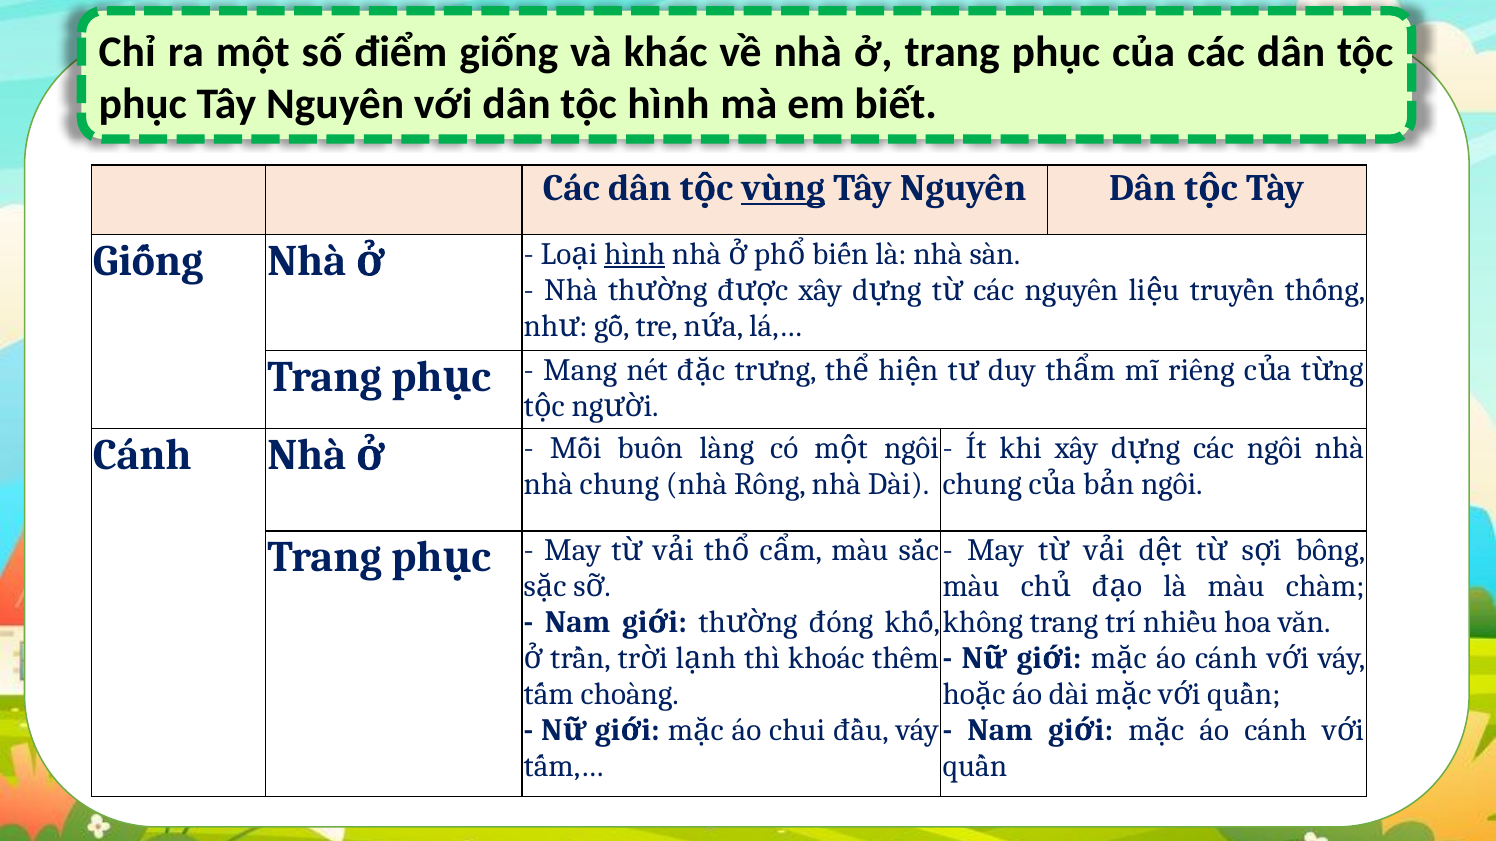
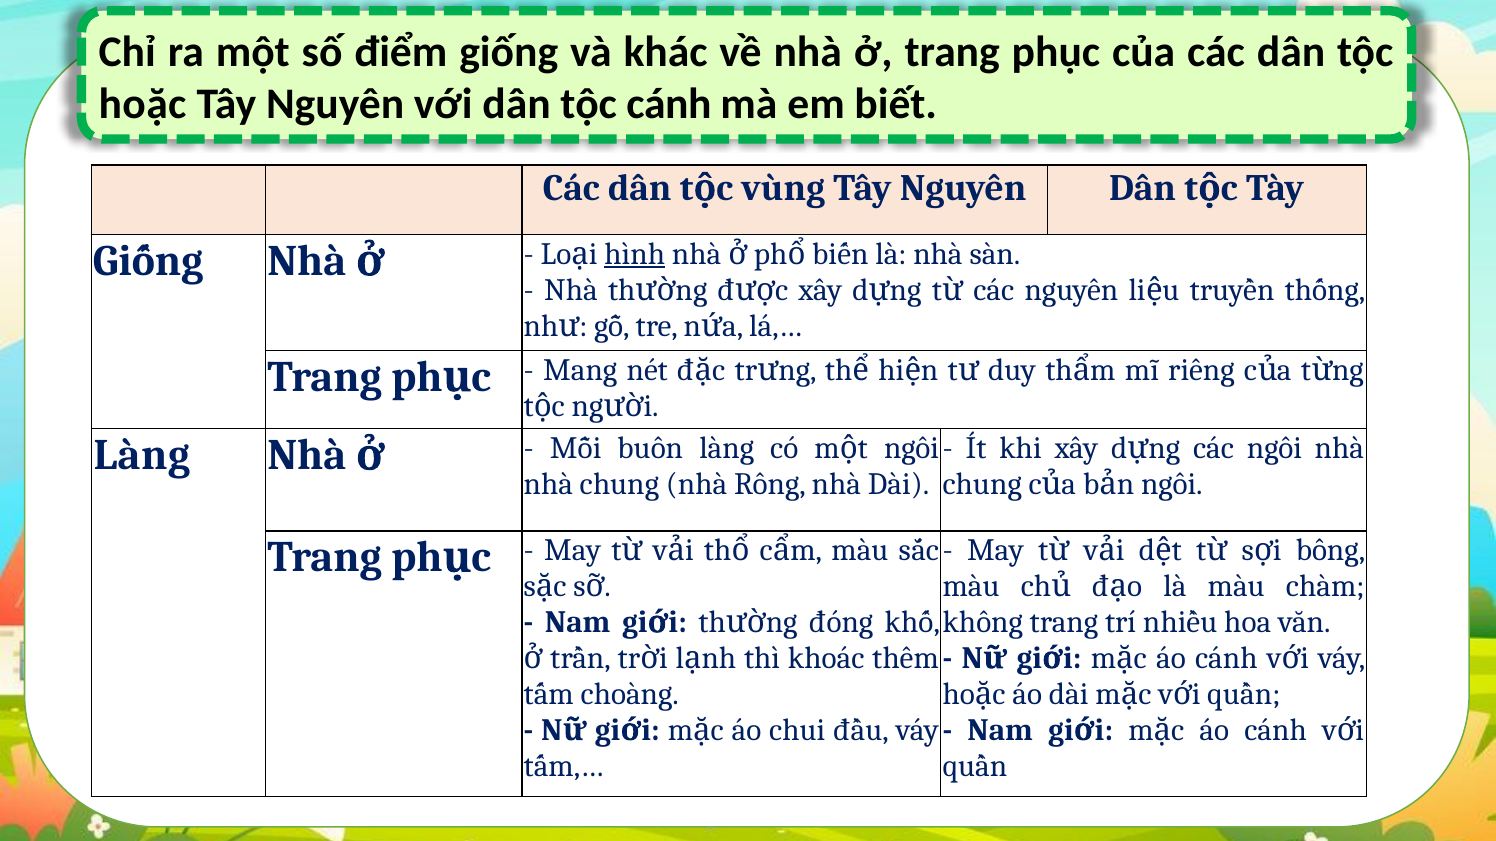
phục at (143, 104): phục -> hoặc
tộc hình: hình -> cánh
vùng underline: present -> none
Cánh at (142, 456): Cánh -> Làng
